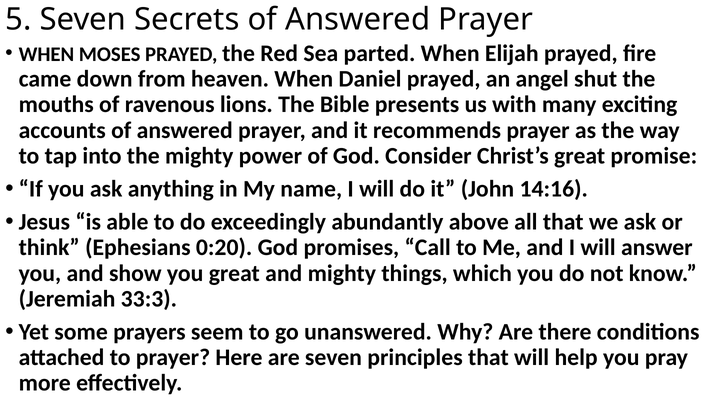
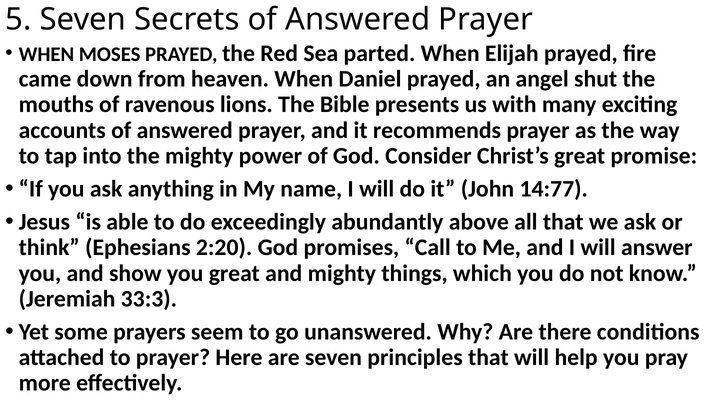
14:16: 14:16 -> 14:77
0:20: 0:20 -> 2:20
